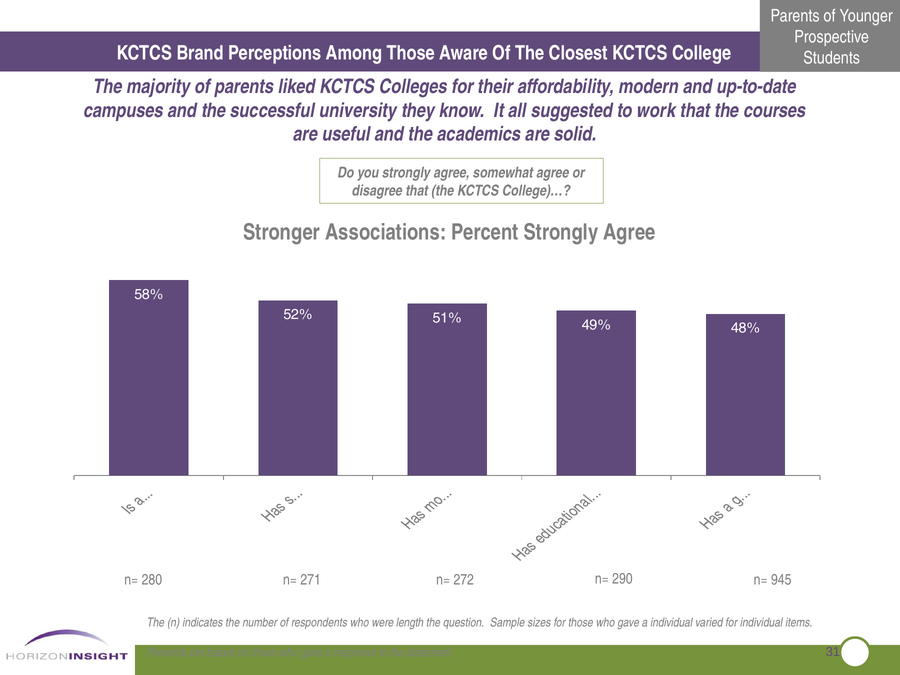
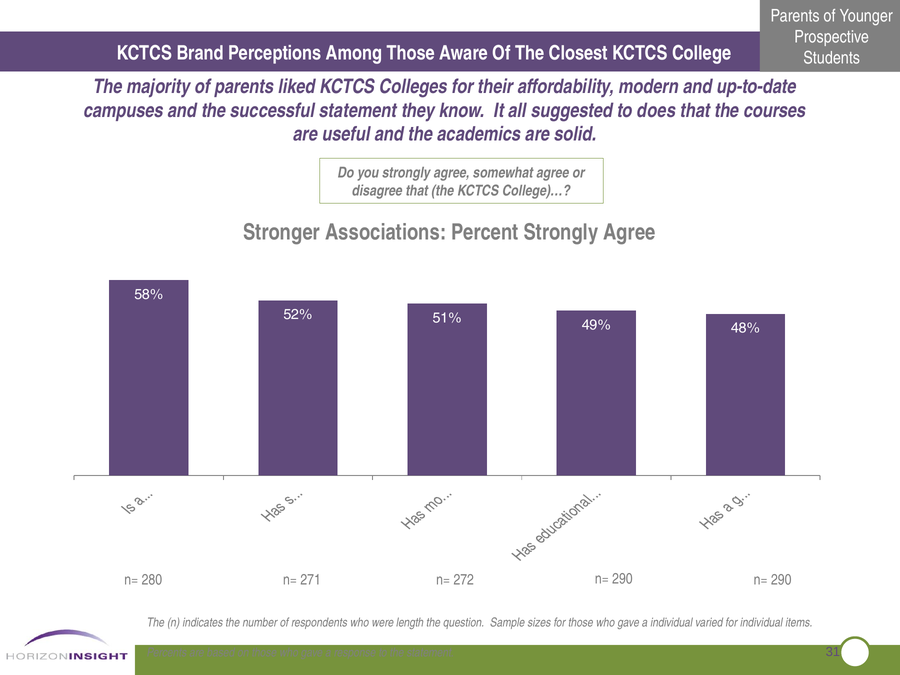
successful university: university -> statement
work: work -> does
290 n= 945: 945 -> 290
